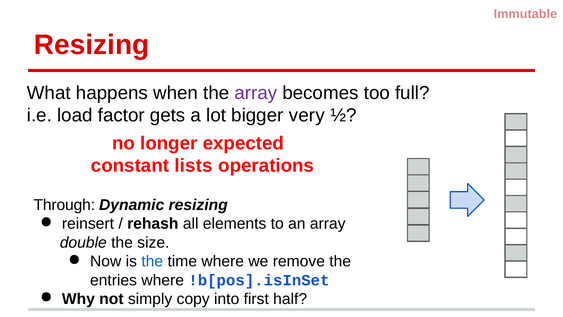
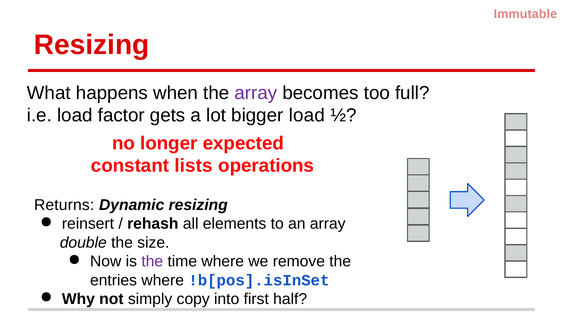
bigger very: very -> load
Through: Through -> Returns
the at (152, 261) colour: blue -> purple
